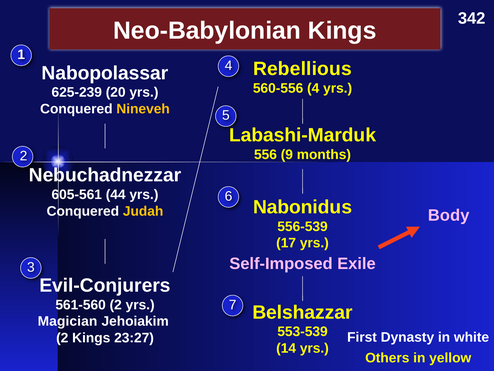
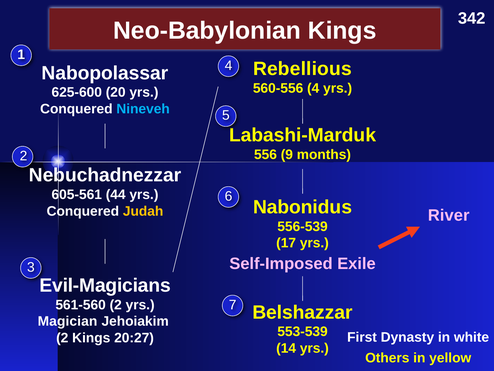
625-239: 625-239 -> 625-600
Nineveh colour: yellow -> light blue
Body: Body -> River
Evil-Conjurers: Evil-Conjurers -> Evil-Magicians
23:27: 23:27 -> 20:27
